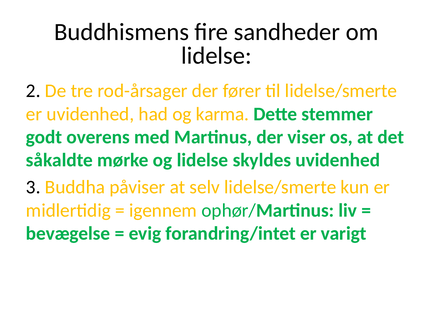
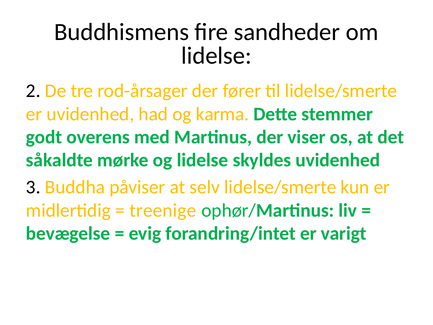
igennem: igennem -> treenige
